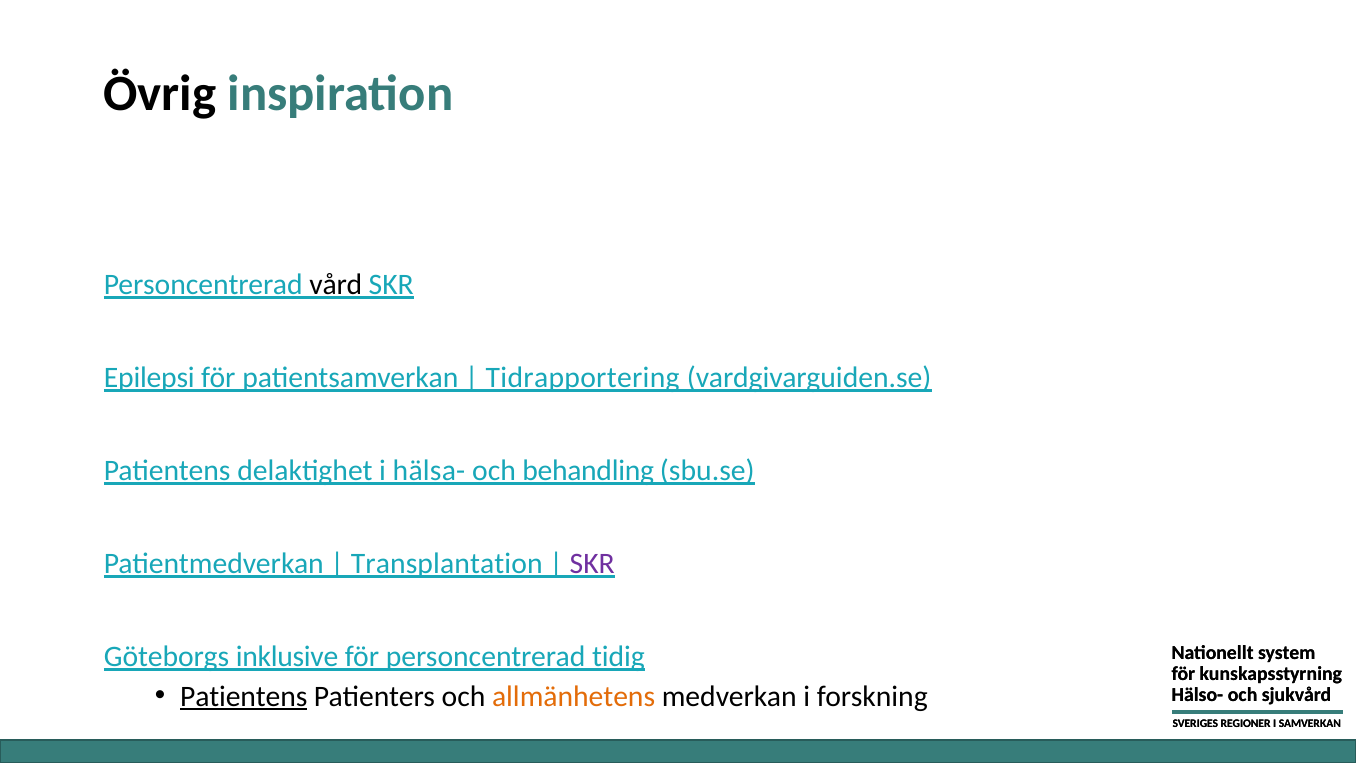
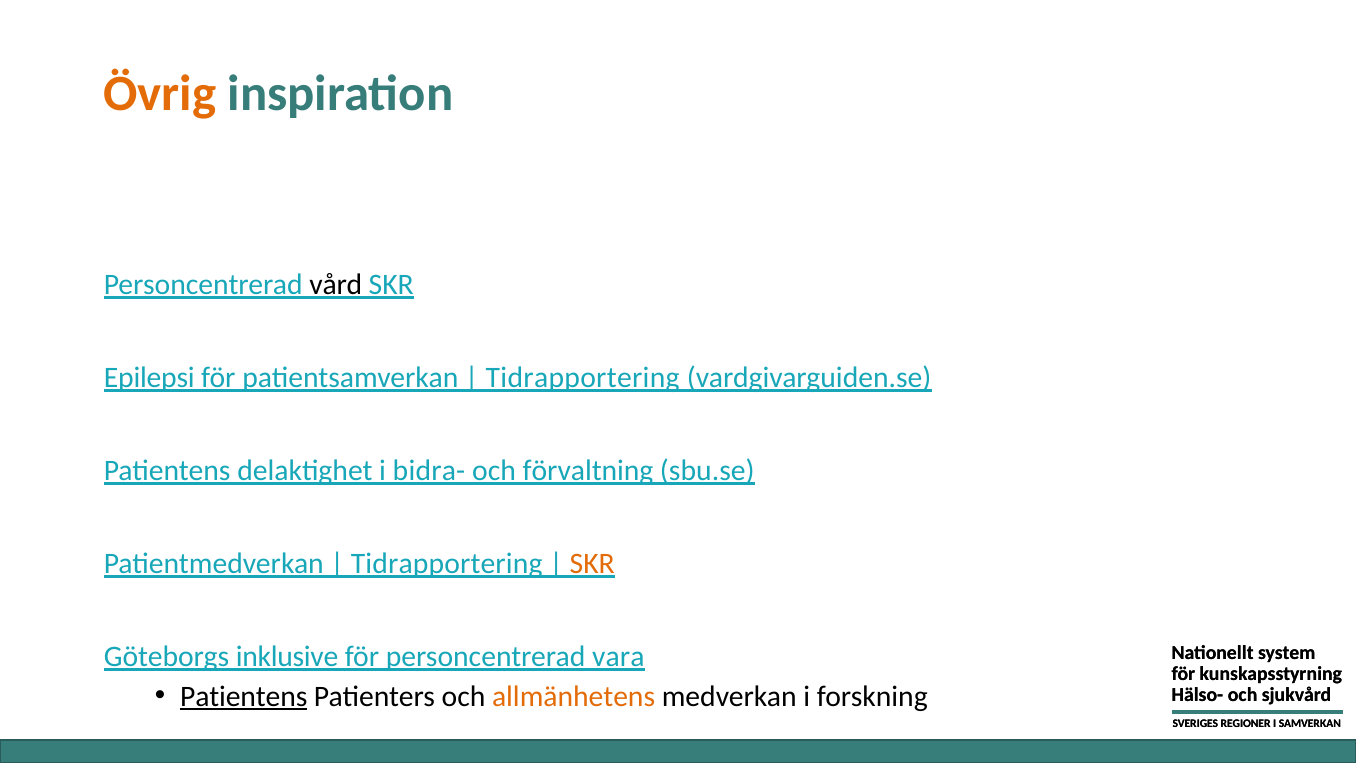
Övrig colour: black -> orange
hälsa-: hälsa- -> bidra-
behandling: behandling -> förvaltning
Transplantation at (447, 563): Transplantation -> Tidrapportering
SKR at (592, 563) colour: purple -> orange
tidig: tidig -> vara
